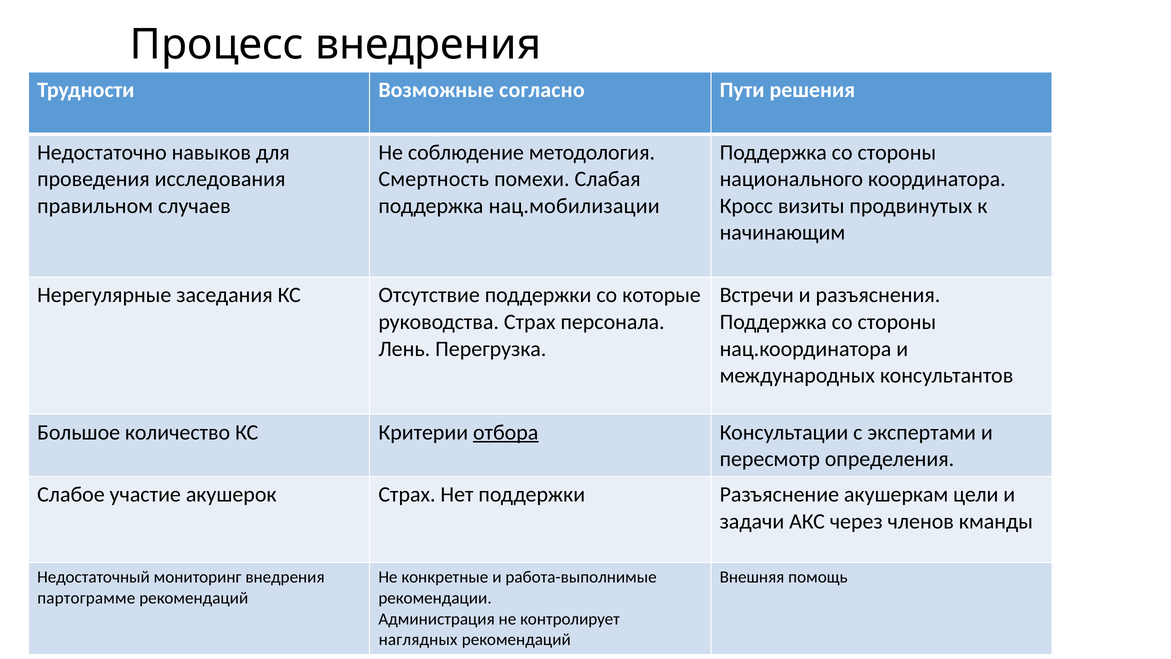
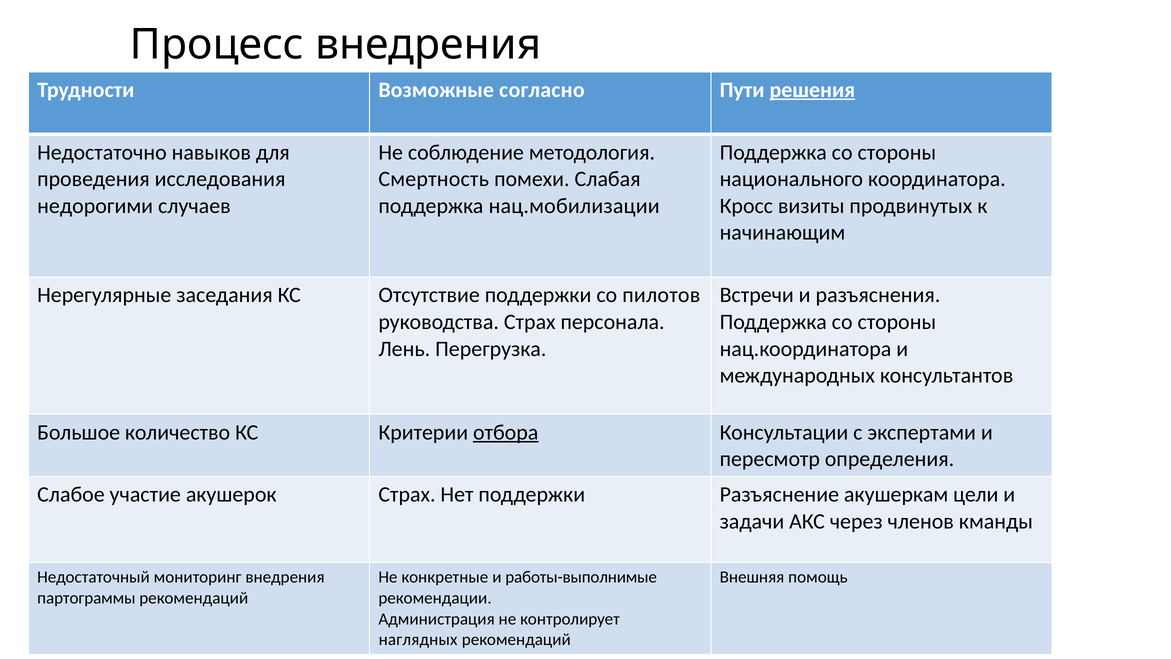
решения underline: none -> present
правильном: правильном -> недорогими
которые: которые -> пилотов
работа-выполнимые: работа-выполнимые -> работы-выполнимые
партограмме: партограмме -> партограммы
